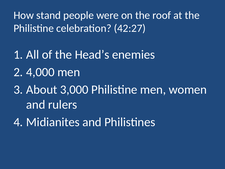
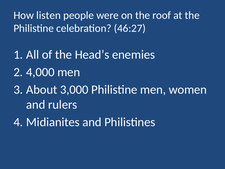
stand: stand -> listen
42:27: 42:27 -> 46:27
